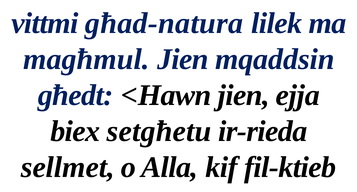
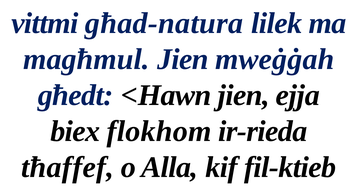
mqaddsin: mqaddsin -> mweġġah
setgħetu: setgħetu -> flokhom
sellmet: sellmet -> tħaffef
